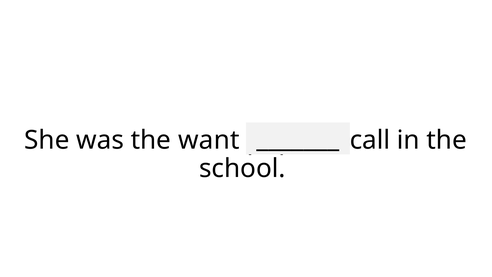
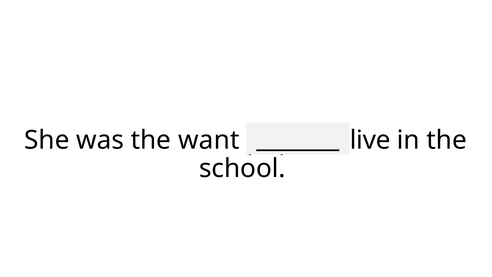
call: call -> live
